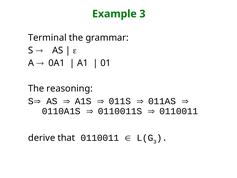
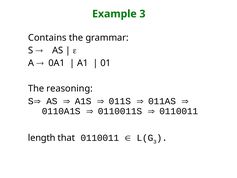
Terminal: Terminal -> Contains
derive: derive -> length
